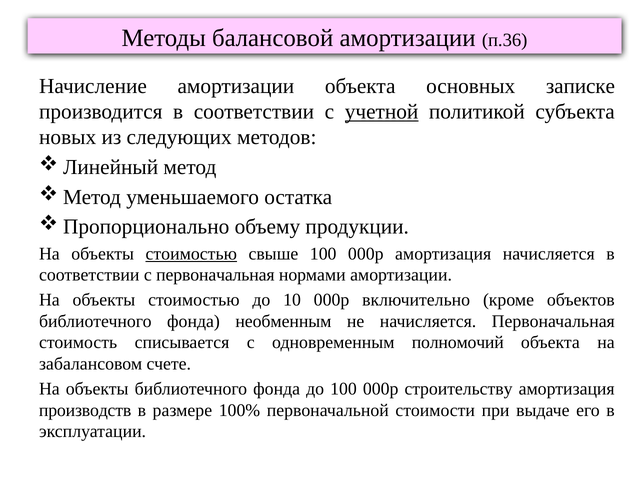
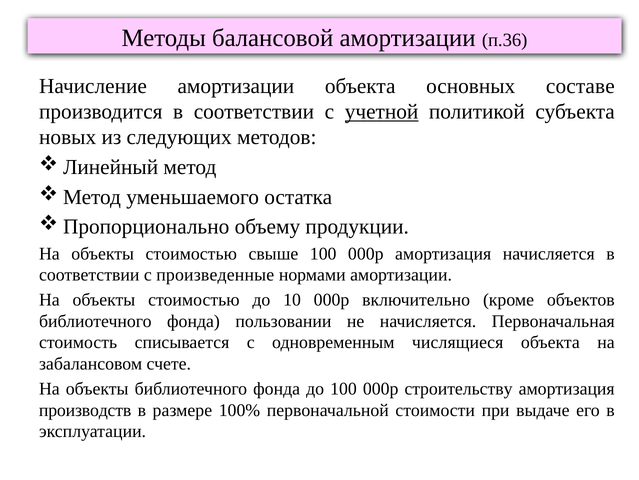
записке: записке -> составе
стоимостью at (191, 253) underline: present -> none
с первоначальная: первоначальная -> произведенные
необменным: необменным -> пользовании
полномочий: полномочий -> числящиеся
